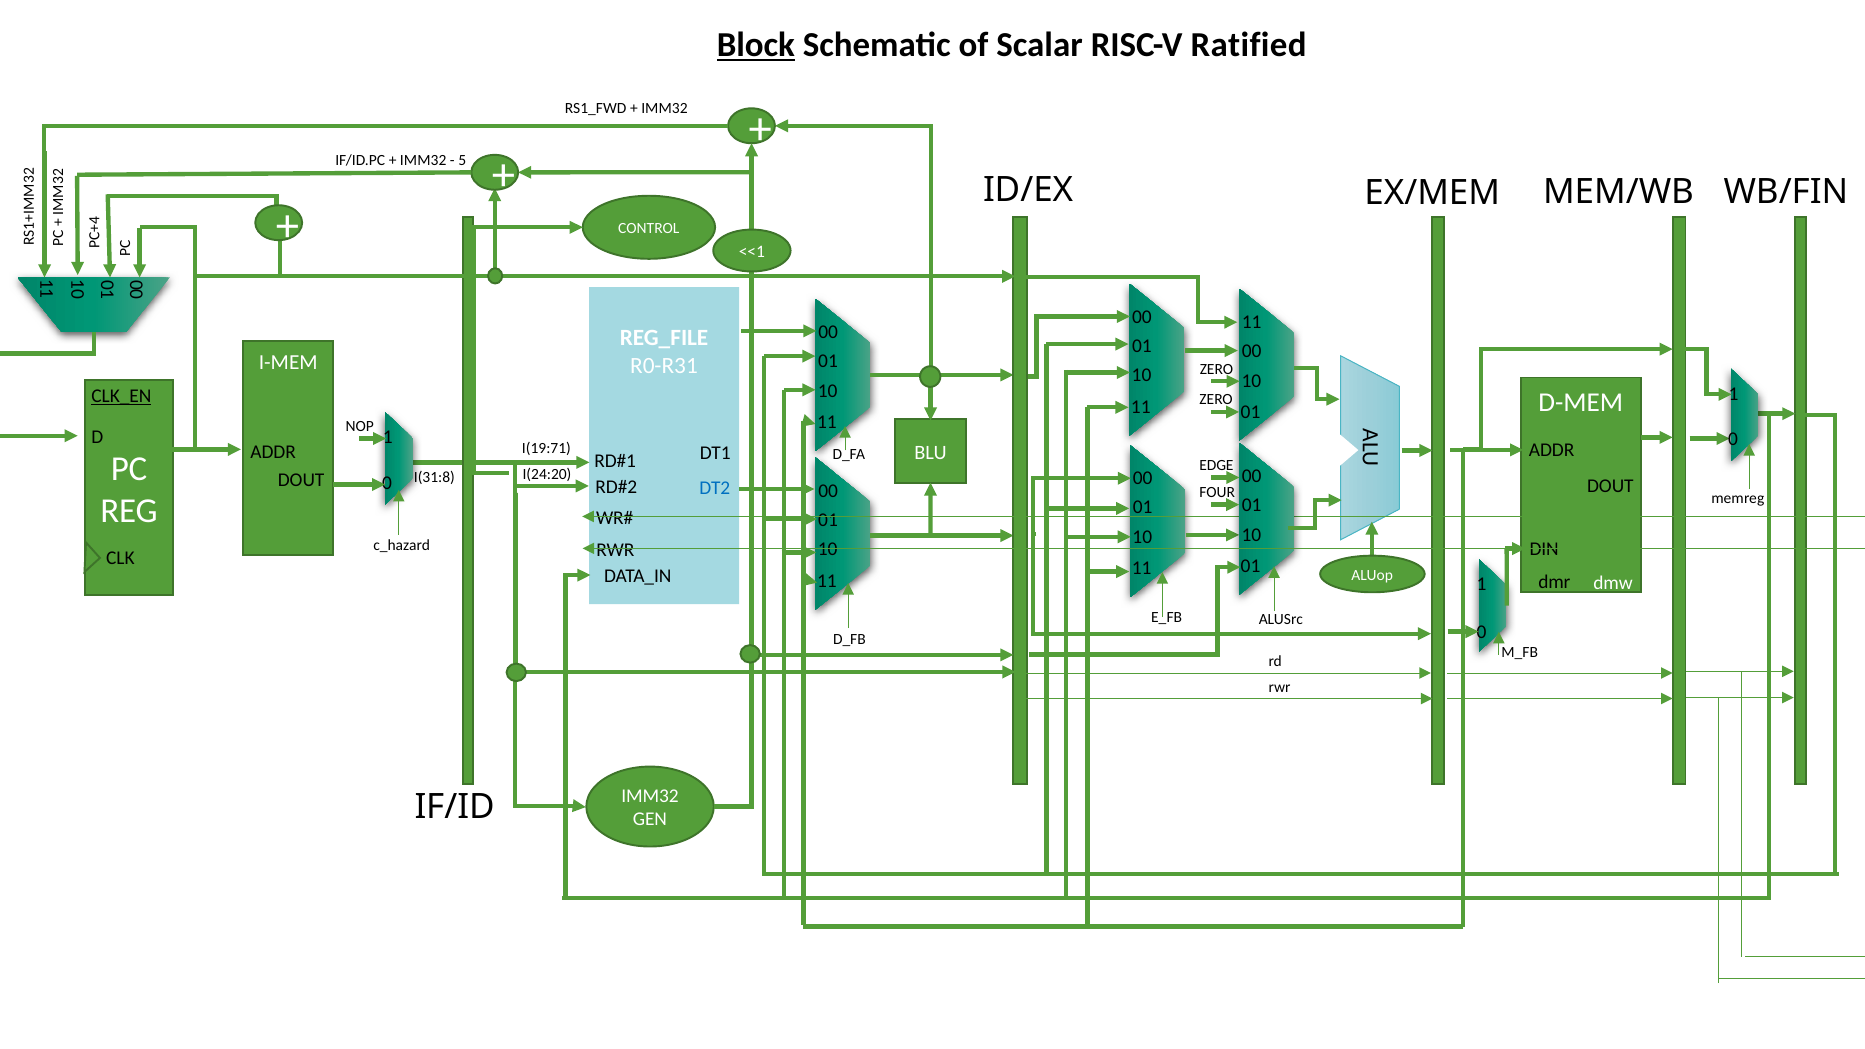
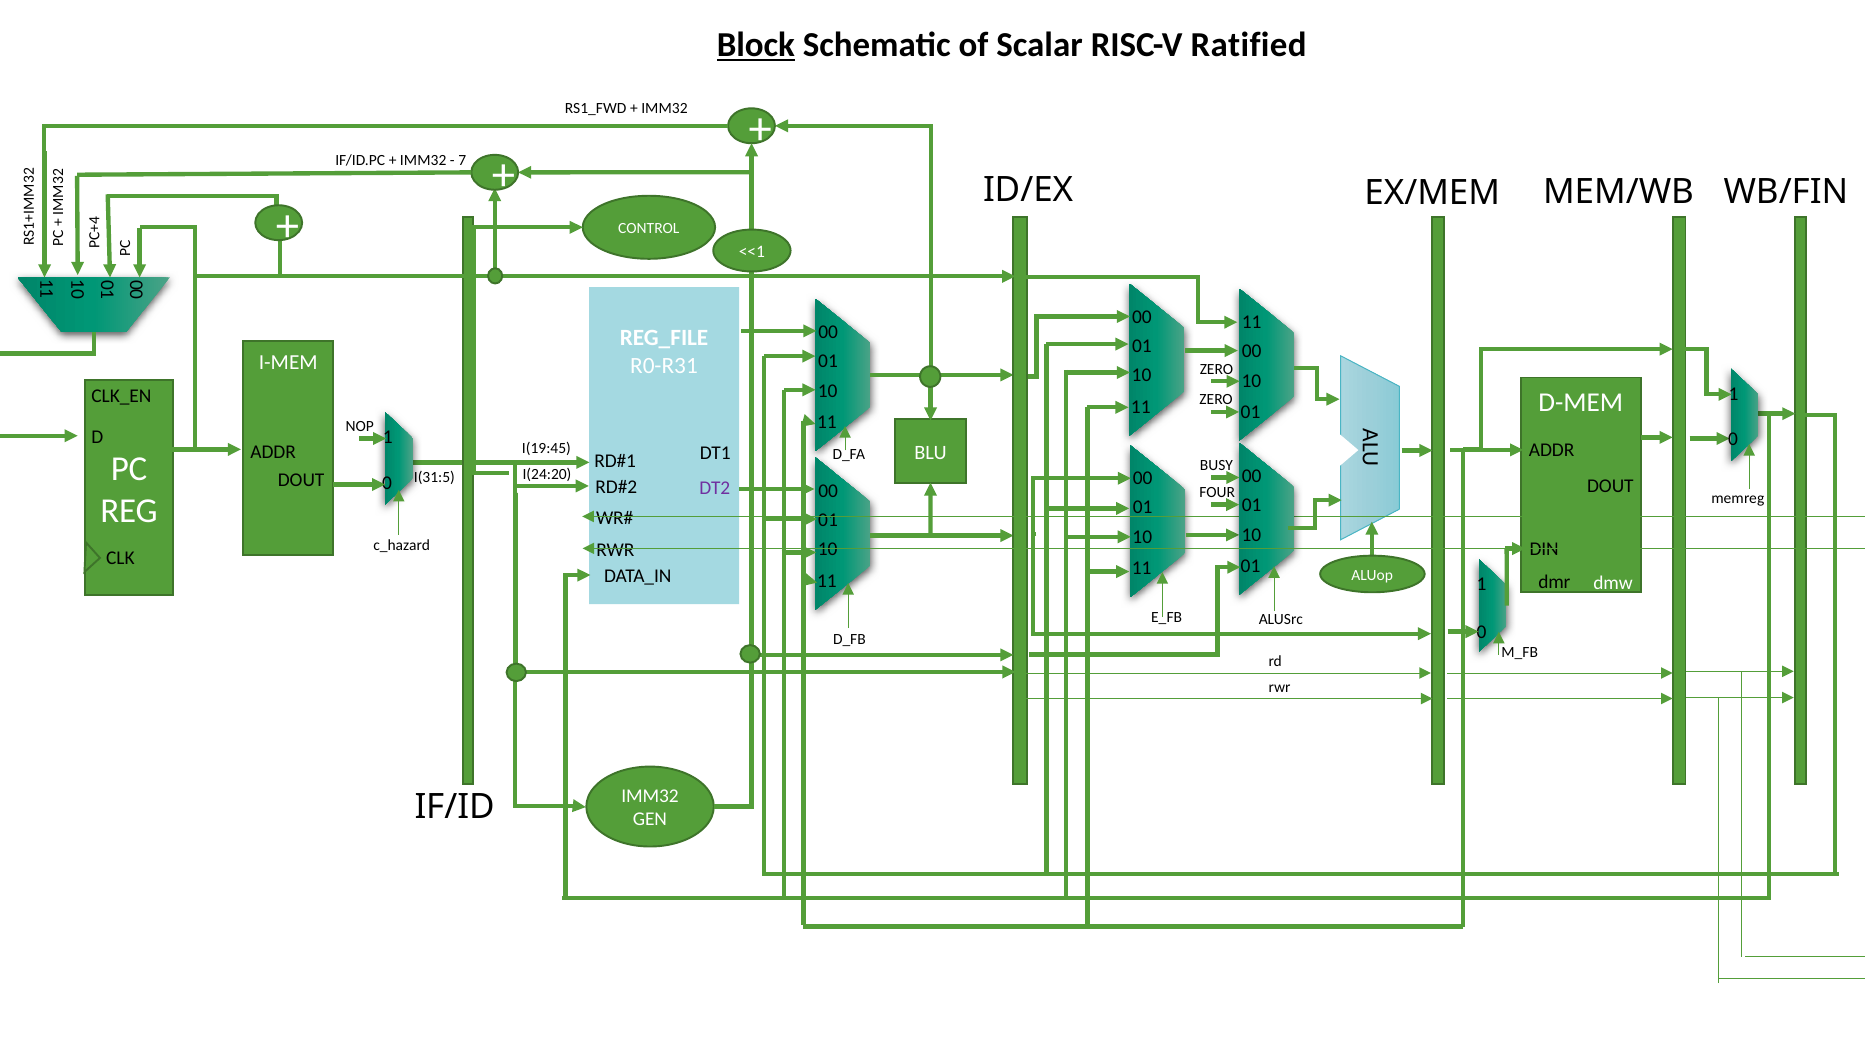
5: 5 -> 7
CLK_EN underline: present -> none
I(19:71: I(19:71 -> I(19:45
EDGE: EDGE -> BUSY
I(31:8: I(31:8 -> I(31:5
DT2 colour: blue -> purple
